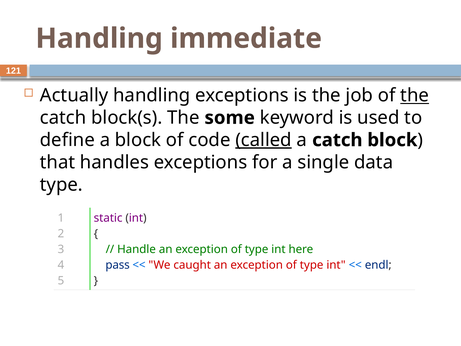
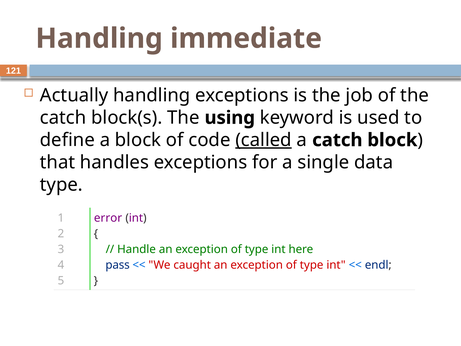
the at (415, 95) underline: present -> none
some: some -> using
static: static -> error
